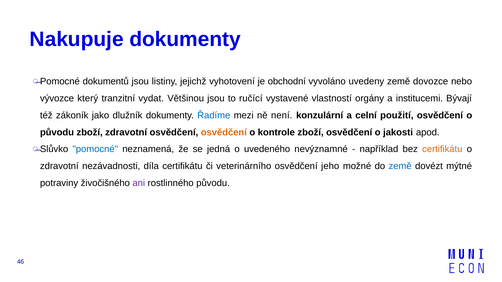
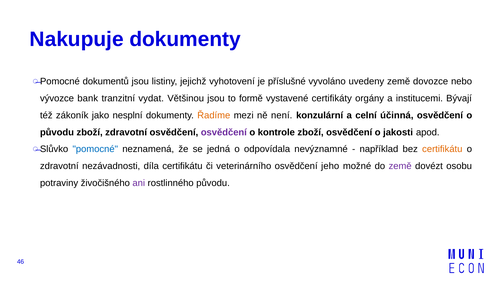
obchodní: obchodní -> příslušné
který: který -> bank
ručící: ručící -> formě
vlastností: vlastností -> certifikáty
dlužník: dlužník -> nesplní
Řadíme colour: blue -> orange
použití: použití -> účinná
osvědčení at (224, 132) colour: orange -> purple
uvedeného: uvedeného -> odpovídala
země at (400, 166) colour: blue -> purple
mýtné: mýtné -> osobu
